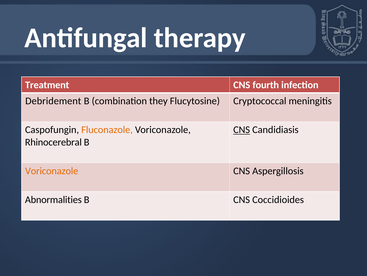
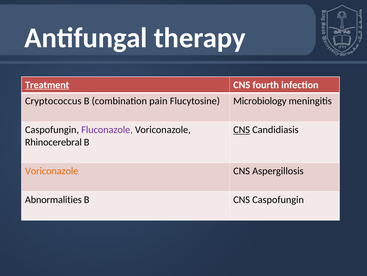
Treatment underline: none -> present
Debridement: Debridement -> Cryptococcus
they: they -> pain
Cryptococcal: Cryptococcal -> Microbiology
Fluconazole colour: orange -> purple
CNS Coccidioides: Coccidioides -> Caspofungin
